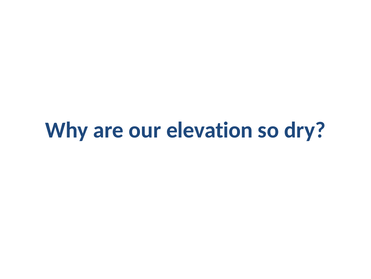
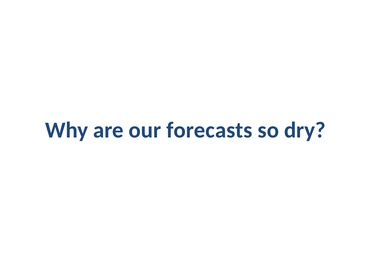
elevation: elevation -> forecasts
